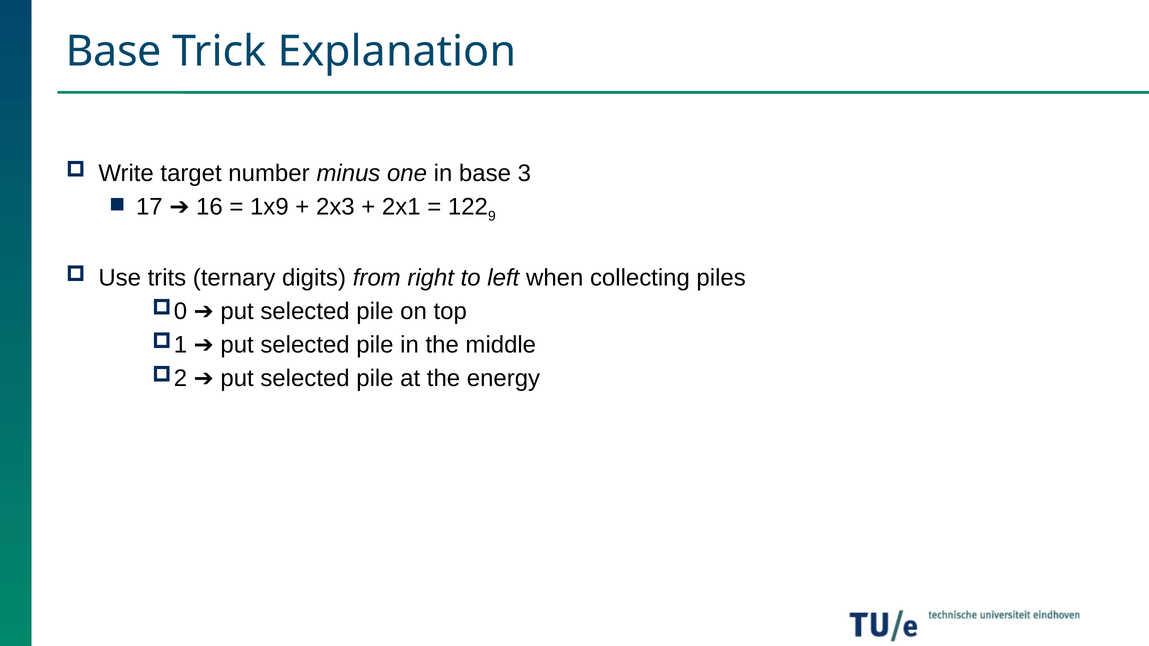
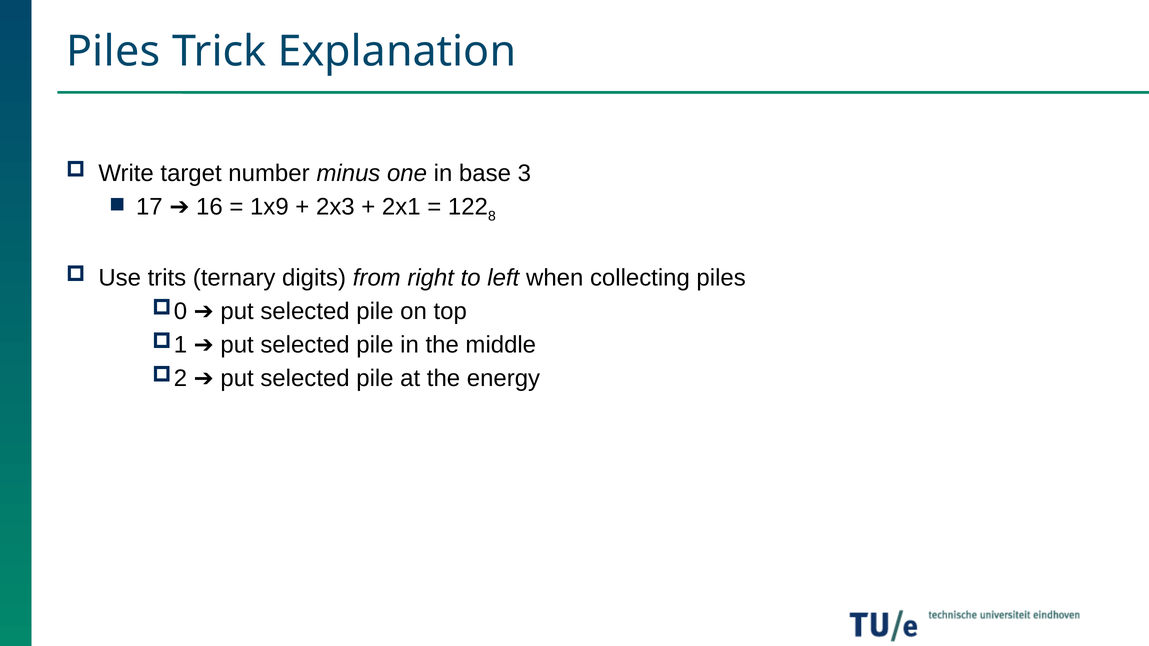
Base at (114, 52): Base -> Piles
9: 9 -> 8
